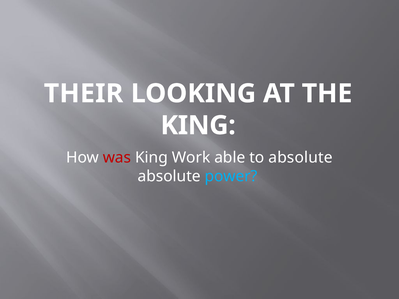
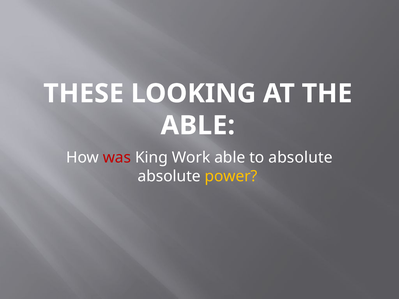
THEIR: THEIR -> THESE
KING at (198, 126): KING -> ABLE
power colour: light blue -> yellow
